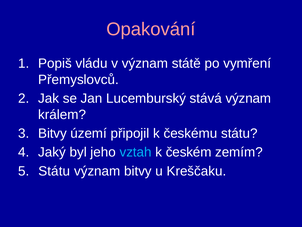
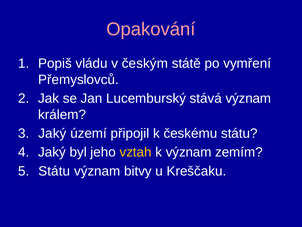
v význam: význam -> českým
Bitvy at (52, 133): Bitvy -> Jaký
vztah colour: light blue -> yellow
k českém: českém -> význam
